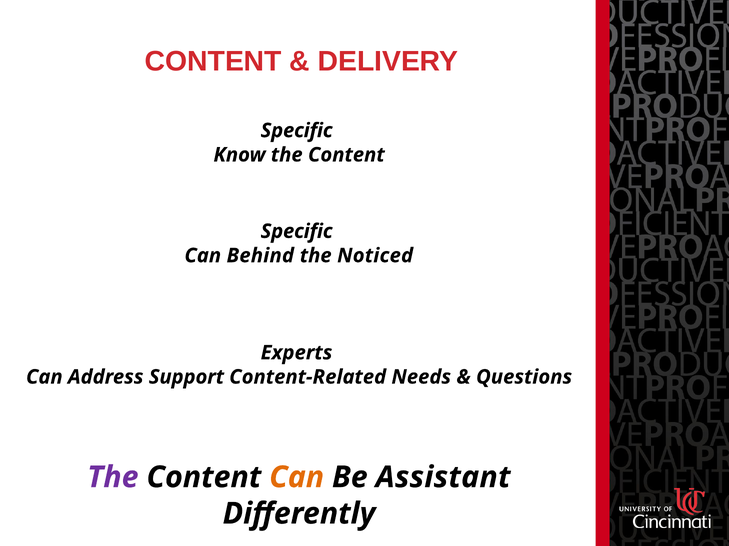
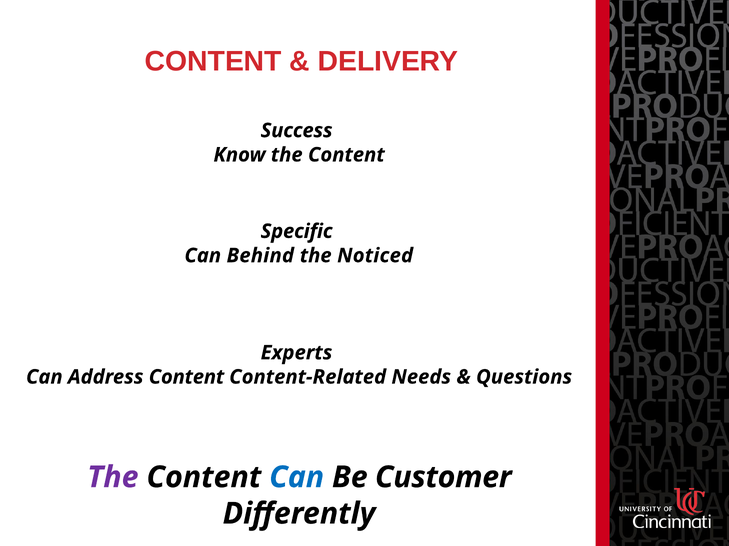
Specific at (297, 131): Specific -> Success
Address Support: Support -> Content
Can at (297, 478) colour: orange -> blue
Assistant: Assistant -> Customer
